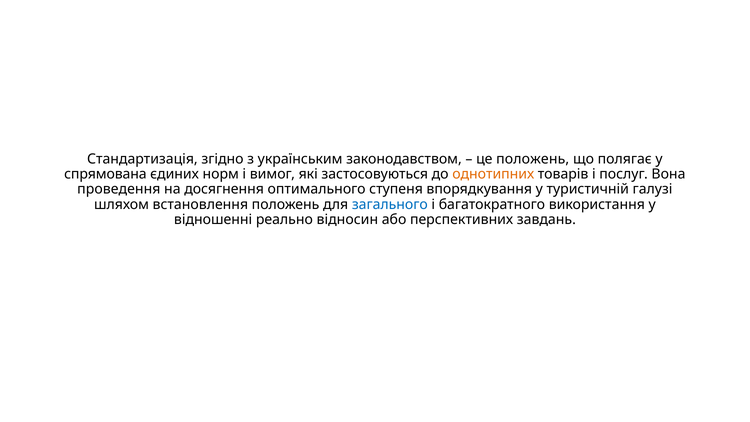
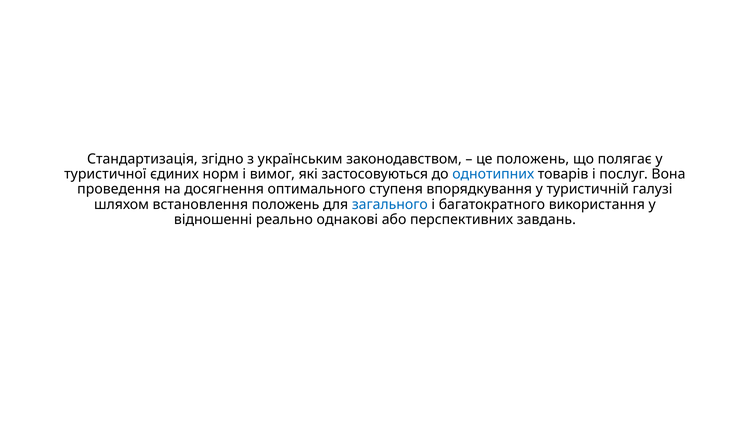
спрямована: спрямована -> туристичної
однотипних colour: orange -> blue
відносин: відносин -> однакові
